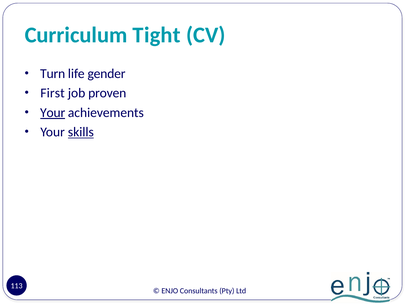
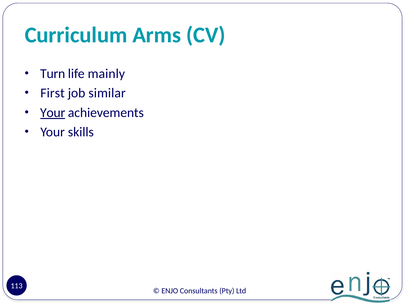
Tight: Tight -> Arms
gender: gender -> mainly
proven: proven -> similar
skills underline: present -> none
